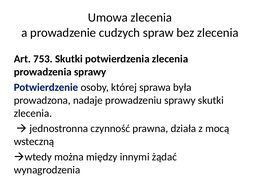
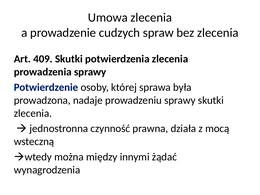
753: 753 -> 409
